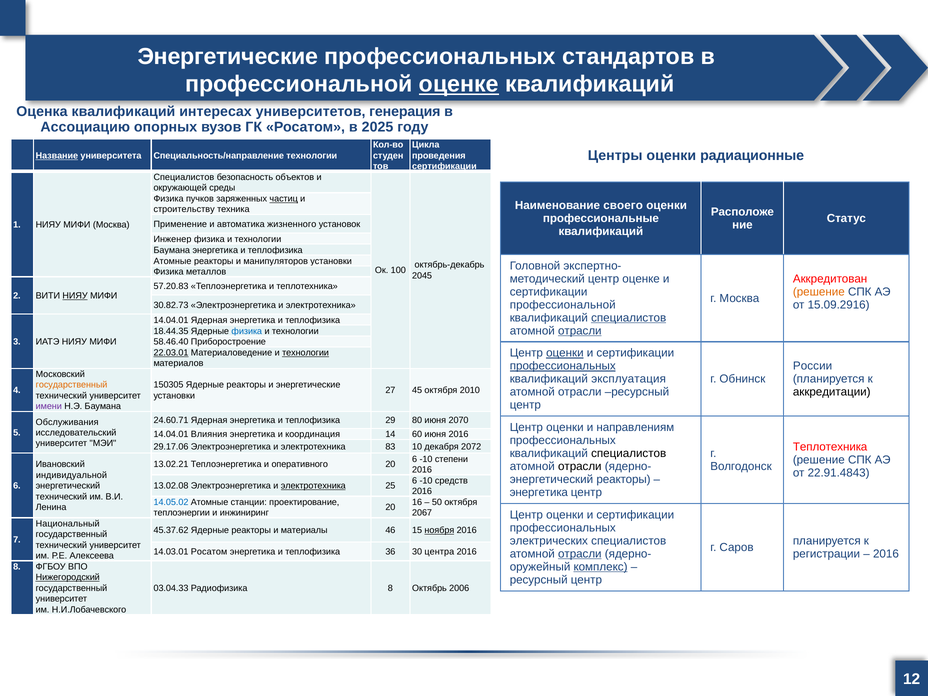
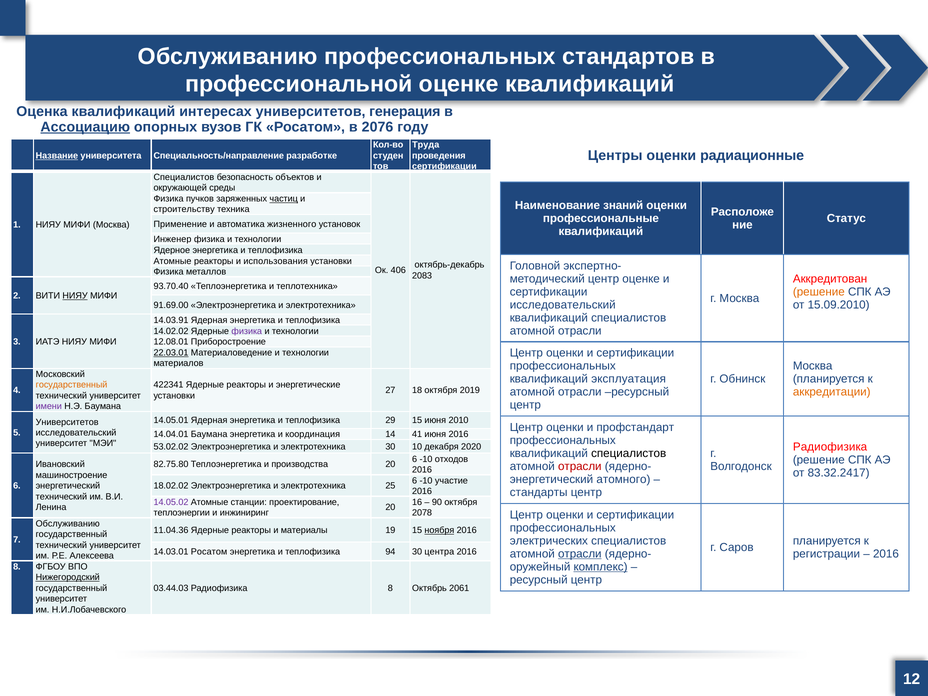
Энергетические at (228, 56): Энергетические -> Обслуживанию
оценке at (459, 84) underline: present -> none
Ассоциацию underline: none -> present
2025: 2025 -> 2076
Цикла: Цикла -> Труда
Специальность/направление технологии: технологии -> разработке
своего: своего -> знаний
Баумана at (172, 250): Баумана -> Ядерное
манипуляторов: манипуляторов -> использования
100: 100 -> 406
2045: 2045 -> 2083
57.20.83: 57.20.83 -> 93.70.40
профессиональной at (563, 305): профессиональной -> исследовательский
15.09.2916: 15.09.2916 -> 15.09.2010
30.82.73: 30.82.73 -> 91.69.00
специалистов at (629, 318) underline: present -> none
14.04.01 at (171, 320): 14.04.01 -> 14.03.91
отрасли at (580, 331) underline: present -> none
18.44.35: 18.44.35 -> 14.02.02
физика at (247, 331) colour: blue -> purple
58.46.40: 58.46.40 -> 12.08.01
оценки at (565, 353) underline: present -> none
технологии at (306, 353) underline: present -> none
профессиональных at (563, 366) underline: present -> none
России at (813, 366): России -> Москва
150305: 150305 -> 422341
45: 45 -> 18
2010: 2010 -> 2019
аккредитации colour: black -> orange
24.60.71: 24.60.71 -> 14.05.01
29 80: 80 -> 15
2070: 2070 -> 2010
Обслуживания at (67, 422): Обслуживания -> Университетов
направлениям: направлениям -> профстандарт
14.04.01 Влияния: Влияния -> Баумана
60: 60 -> 41
Теплотехника at (830, 447): Теплотехника -> Радиофизика
29.17.06: 29.17.06 -> 53.02.02
электротехника 83: 83 -> 30
2072: 2072 -> 2020
степени: степени -> отходов
13.02.21: 13.02.21 -> 82.75.80
оперативного: оперативного -> производства
отрасли at (580, 466) colour: black -> red
22.91.4843: 22.91.4843 -> 83.32.2417
индивидуальной: индивидуальной -> машиностроение
энергетический реакторы: реакторы -> атомного
средств: средств -> участие
13.02.08: 13.02.08 -> 18.02.02
электротехника at (313, 486) underline: present -> none
энергетика at (539, 492): энергетика -> стандарты
14.05.02 colour: blue -> purple
50: 50 -> 90
2067: 2067 -> 2078
Национальный at (68, 524): Национальный -> Обслуживанию
45.37.62: 45.37.62 -> 11.04.36
46: 46 -> 19
36: 36 -> 94
03.04.33: 03.04.33 -> 03.44.03
2006: 2006 -> 2061
